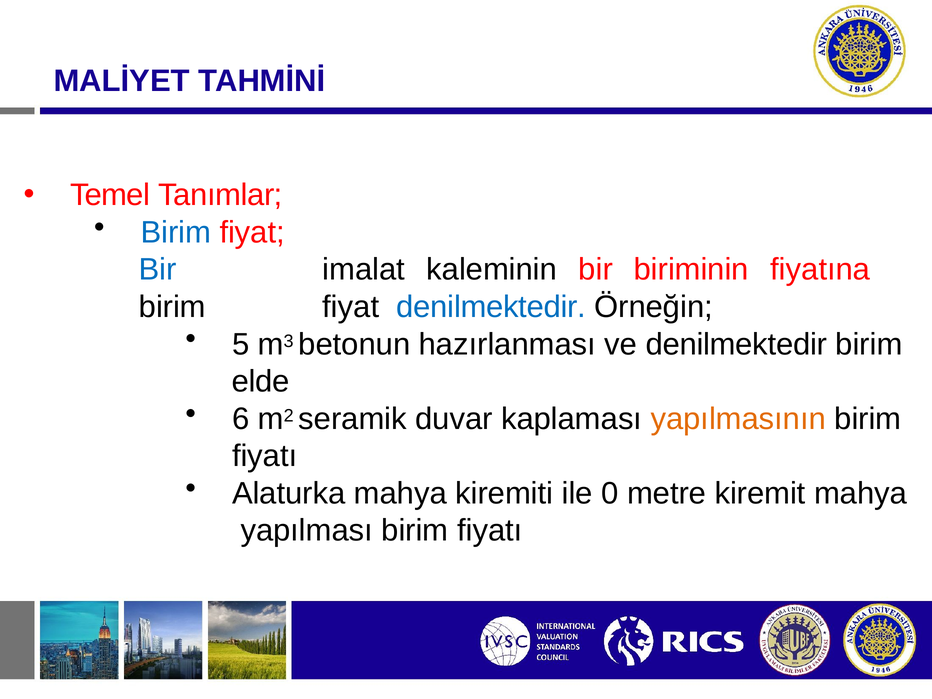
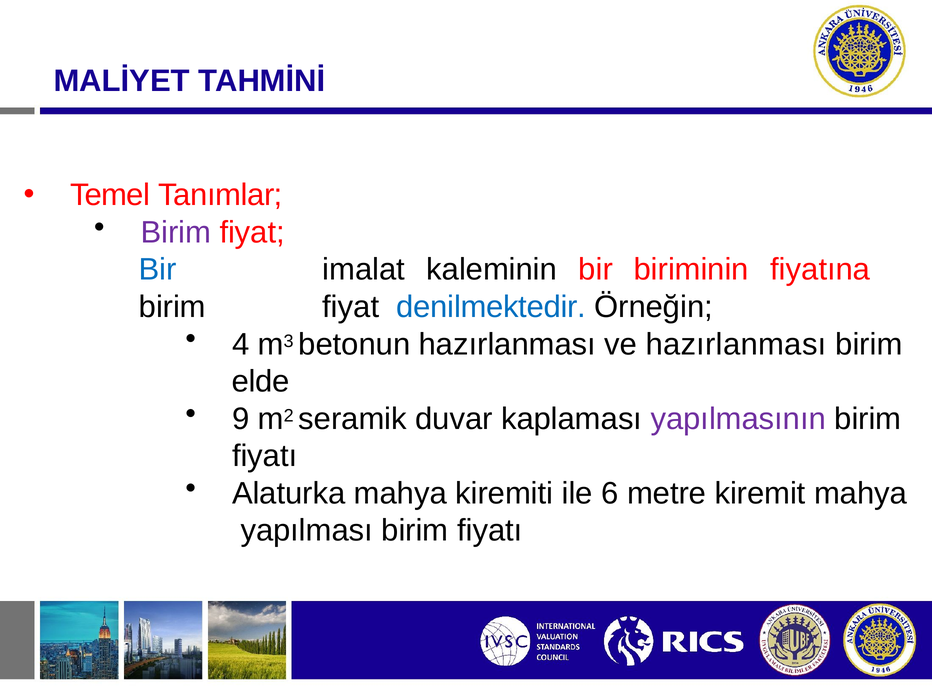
Birim at (176, 232) colour: blue -> purple
5: 5 -> 4
ve denilmektedir: denilmektedir -> hazırlanması
6: 6 -> 9
yapılmasının colour: orange -> purple
0: 0 -> 6
